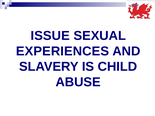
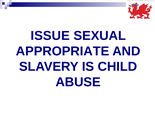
EXPERIENCES: EXPERIENCES -> APPROPRIATE
